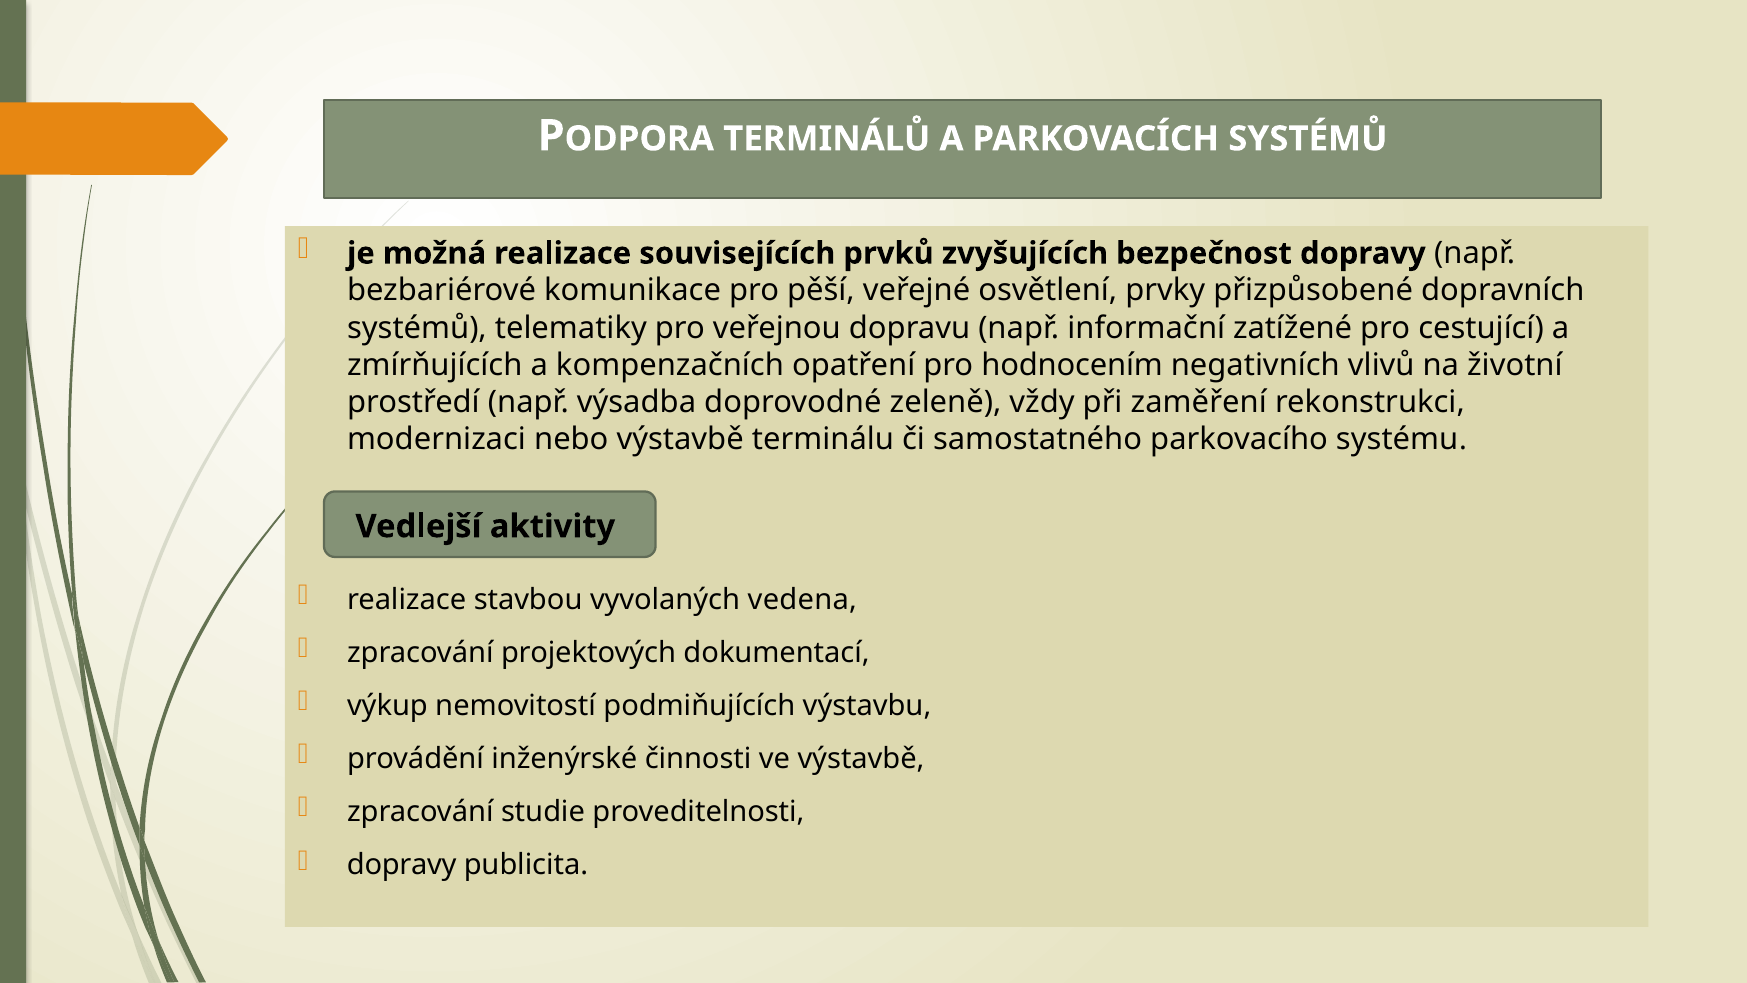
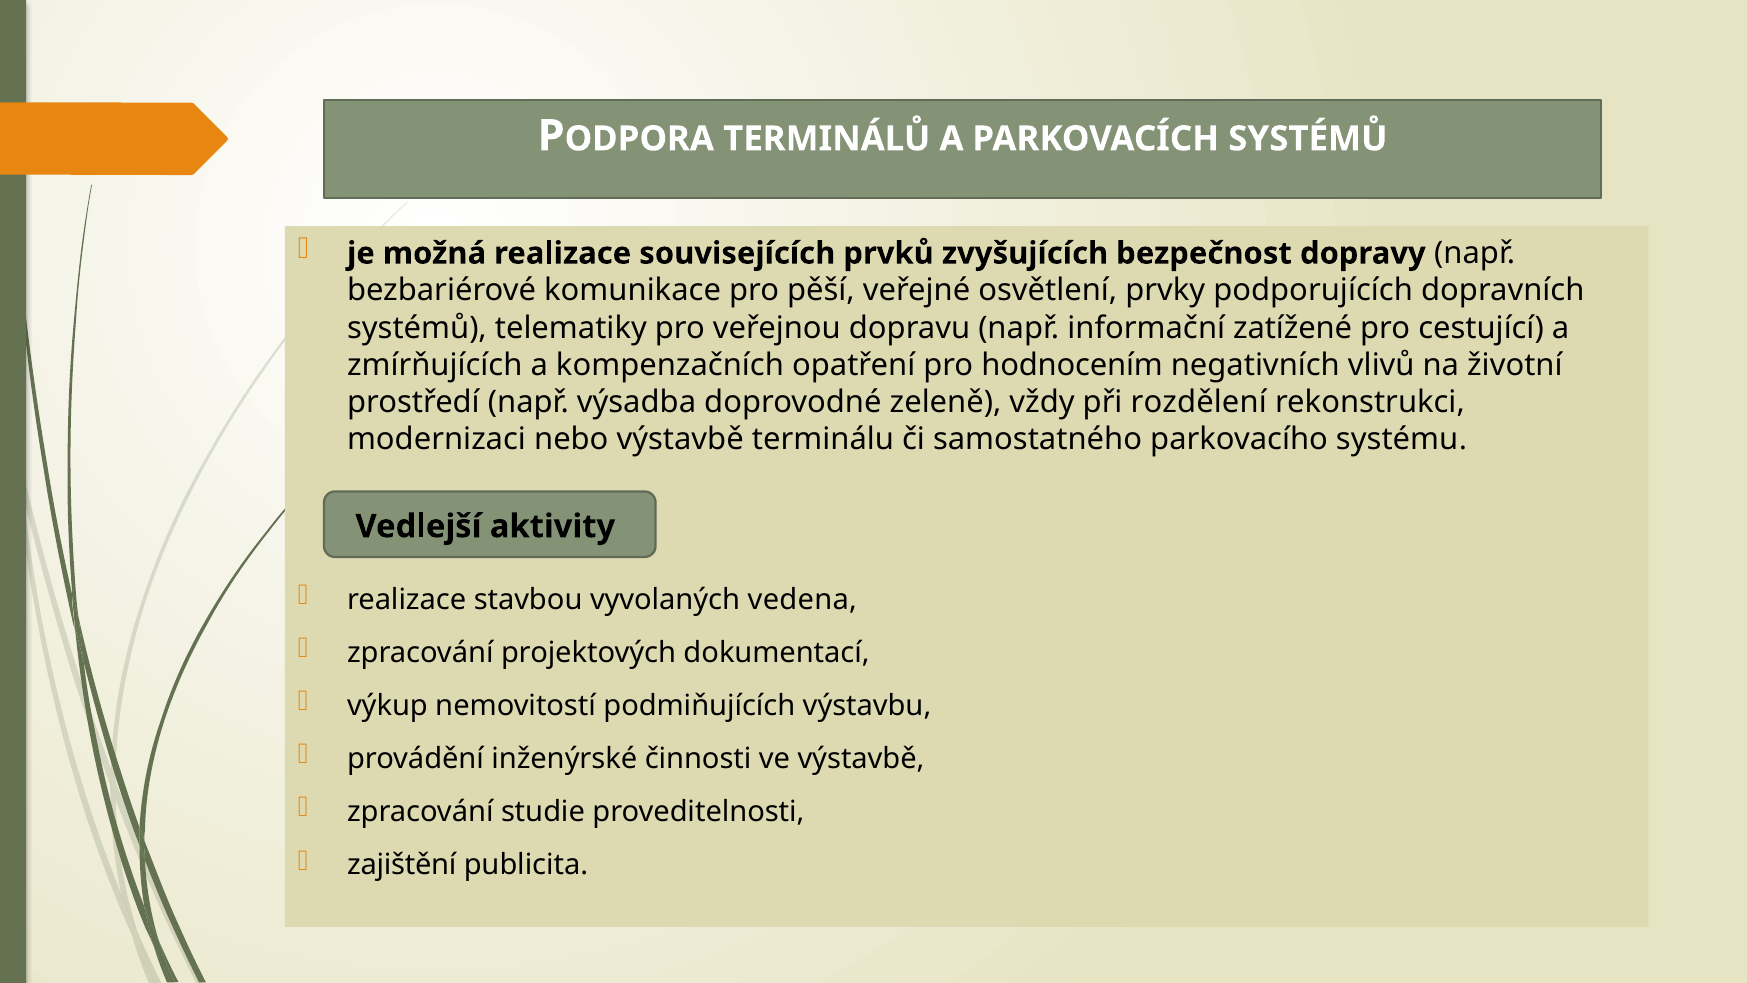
přizpůsobené: přizpůsobené -> podporujících
zaměření: zaměření -> rozdělení
dopravy at (402, 865): dopravy -> zajištění
